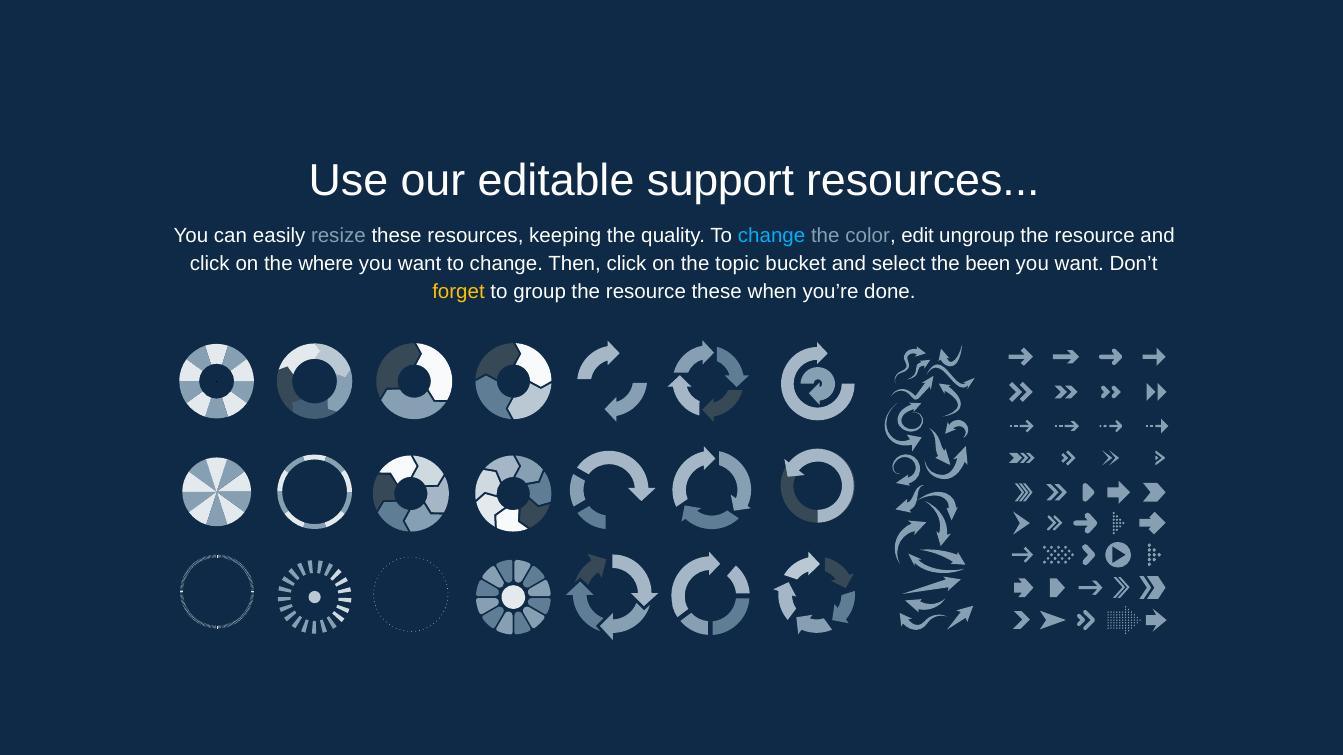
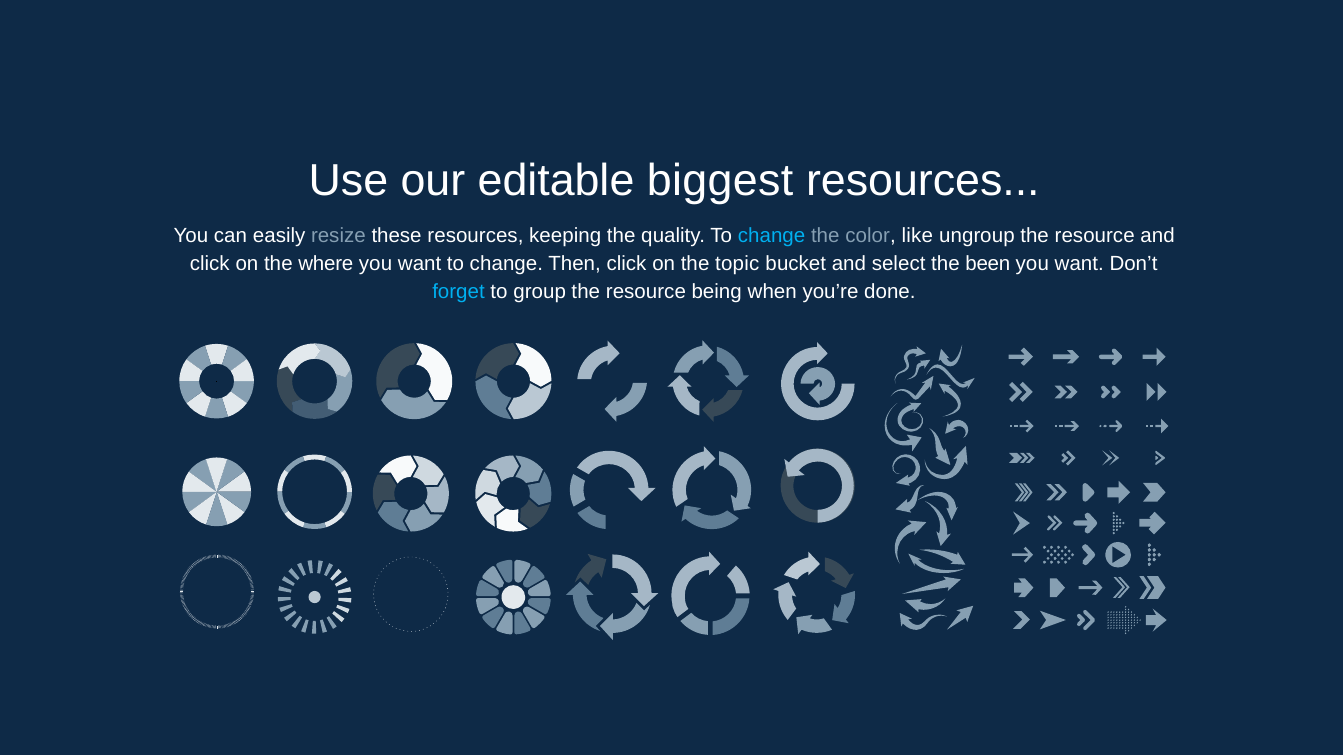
support: support -> biggest
edit: edit -> like
forget colour: yellow -> light blue
resource these: these -> being
